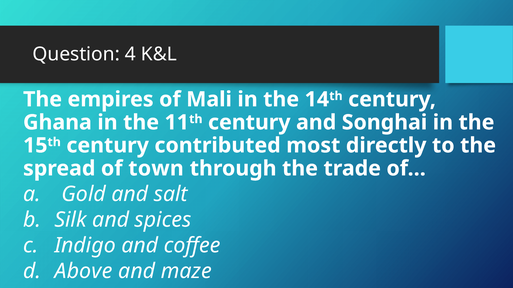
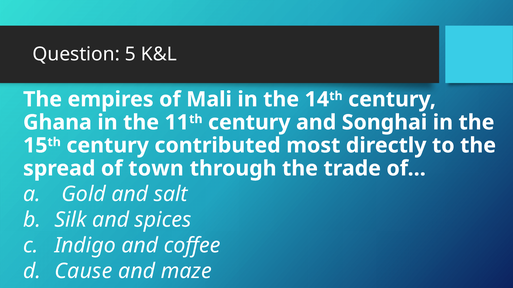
4: 4 -> 5
Above: Above -> Cause
